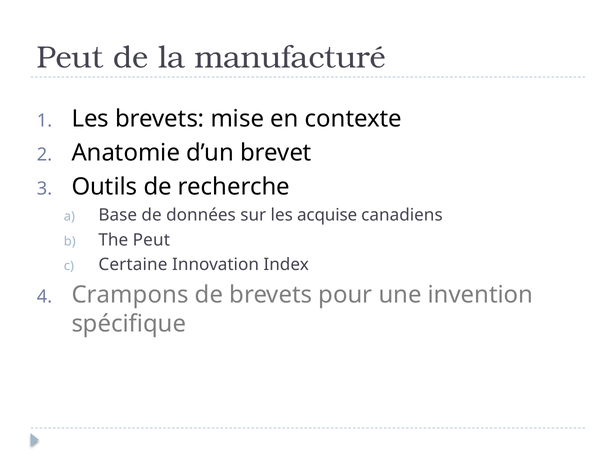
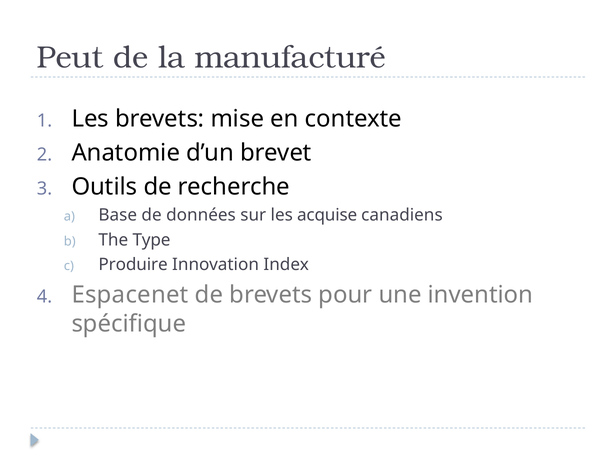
The Peut: Peut -> Type
Certaine: Certaine -> Produire
Crampons: Crampons -> Espacenet
